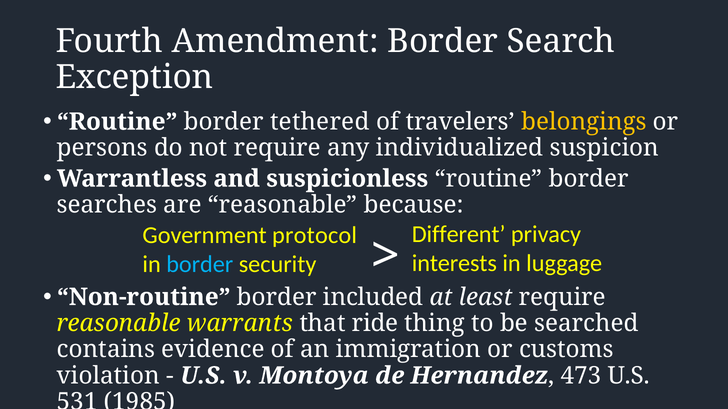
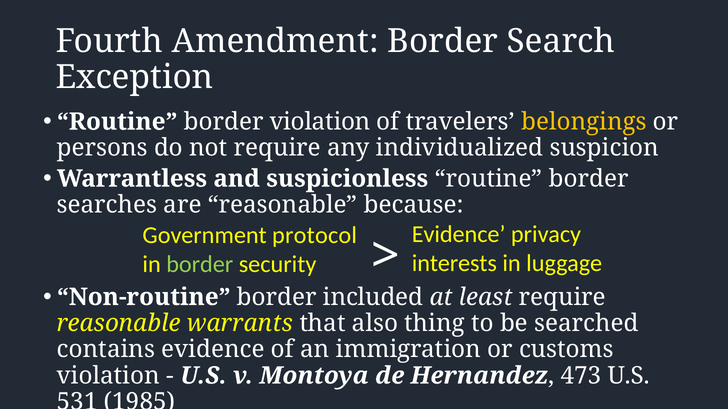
border tethered: tethered -> violation
Different at (459, 234): Different -> Evidence
border at (200, 265) colour: light blue -> light green
ride: ride -> also
